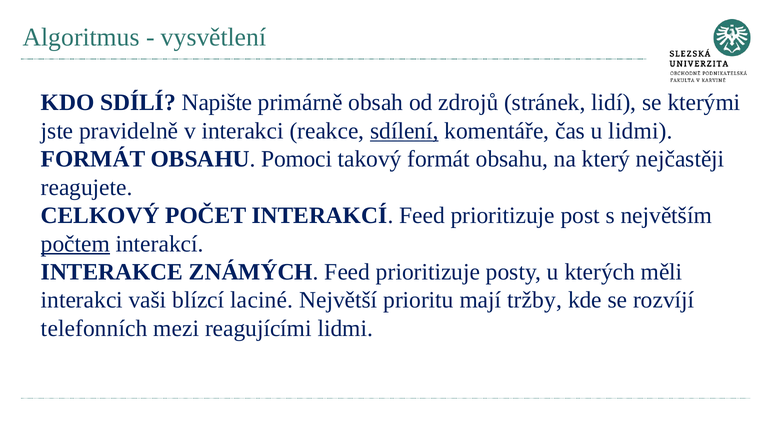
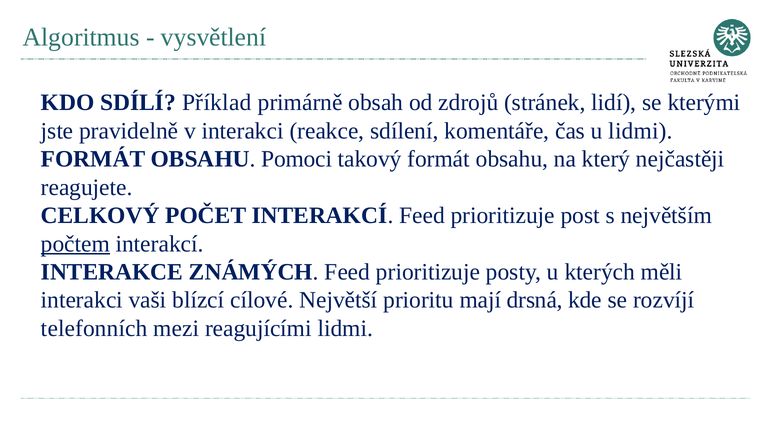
Napište: Napište -> Příklad
sdílení underline: present -> none
laciné: laciné -> cílové
tržby: tržby -> drsná
